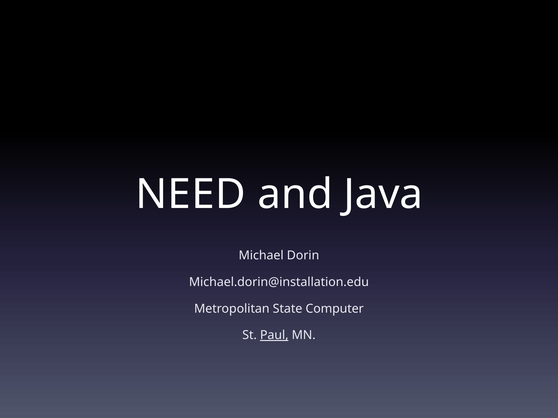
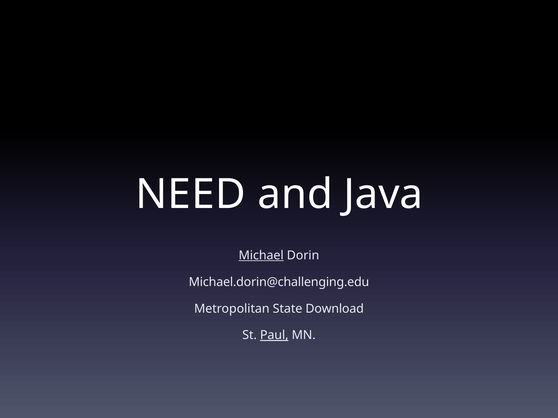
Michael underline: none -> present
Michael.dorin@installation.edu: Michael.dorin@installation.edu -> Michael.dorin@challenging.edu
Computer: Computer -> Download
